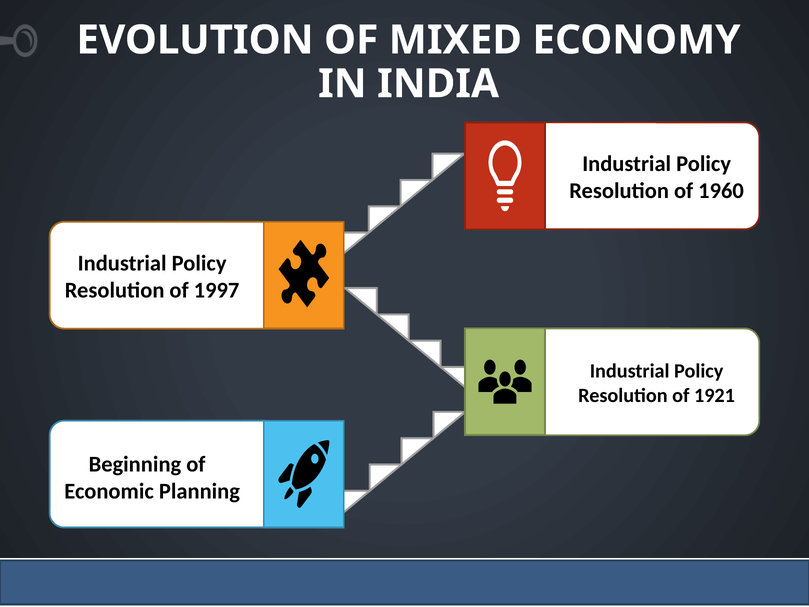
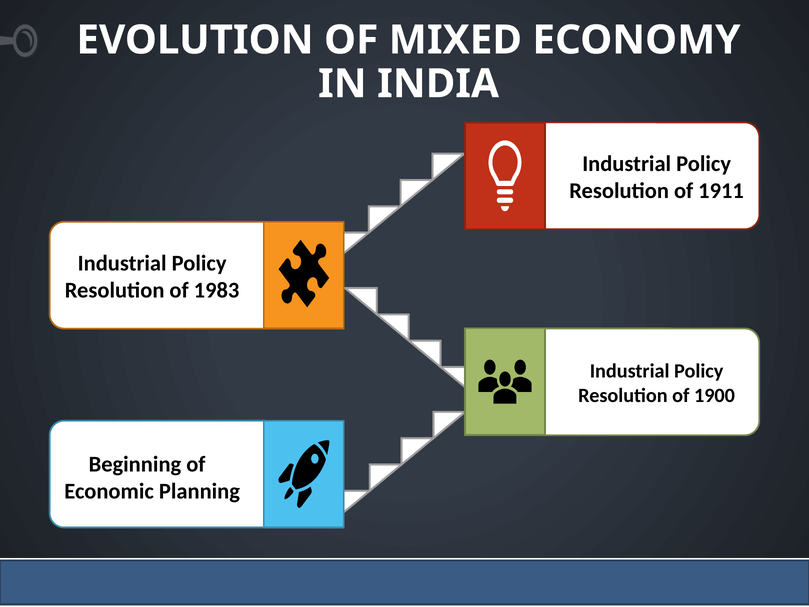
1960: 1960 -> 1911
1997: 1997 -> 1983
1921: 1921 -> 1900
